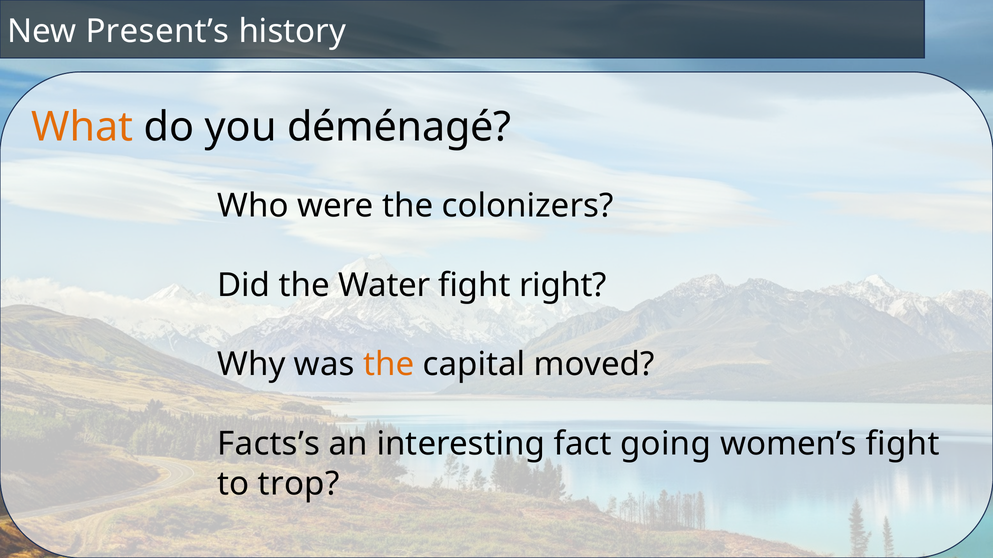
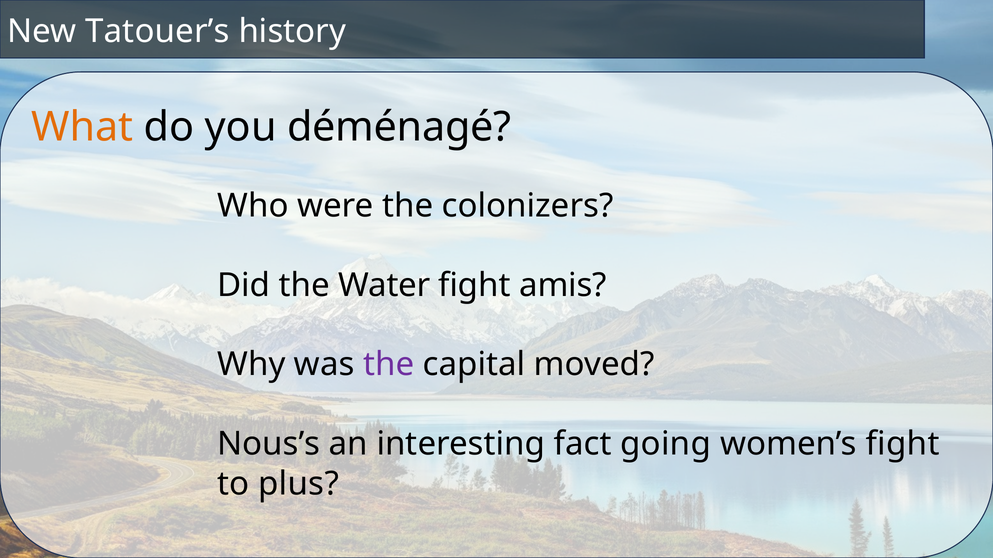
Present’s: Present’s -> Tatouer’s
right: right -> amis
the at (389, 365) colour: orange -> purple
Facts’s: Facts’s -> Nous’s
trop: trop -> plus
